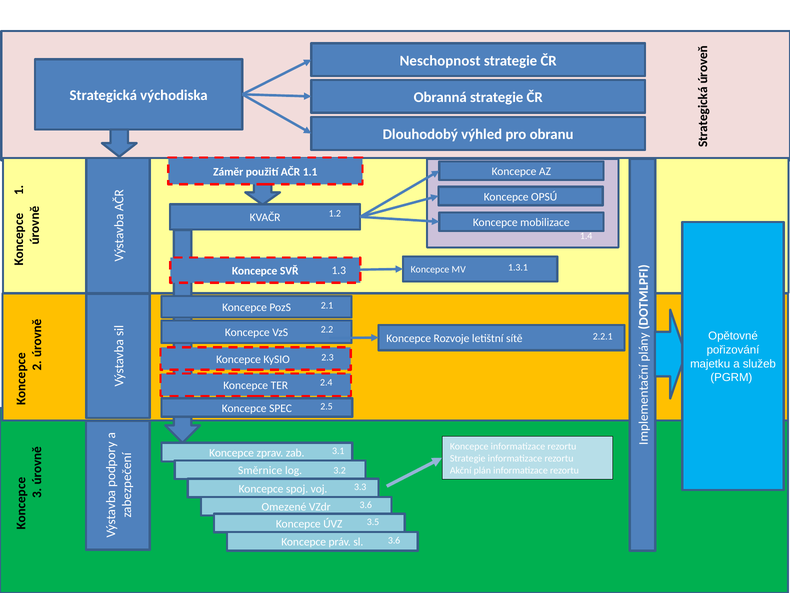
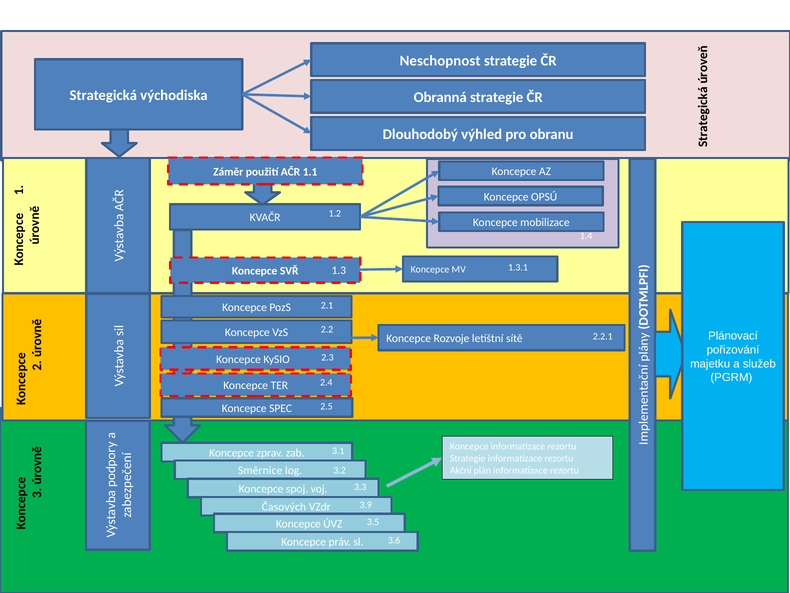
Opětovné: Opětovné -> Plánovací
Omezené: Omezené -> Časových
VZdr 3.6: 3.6 -> 3.9
